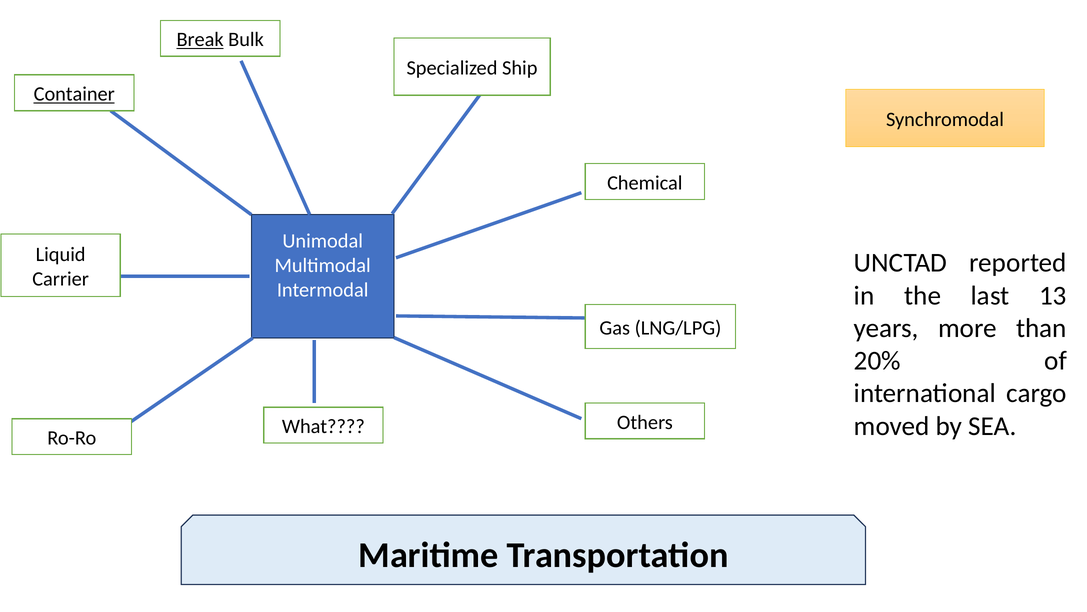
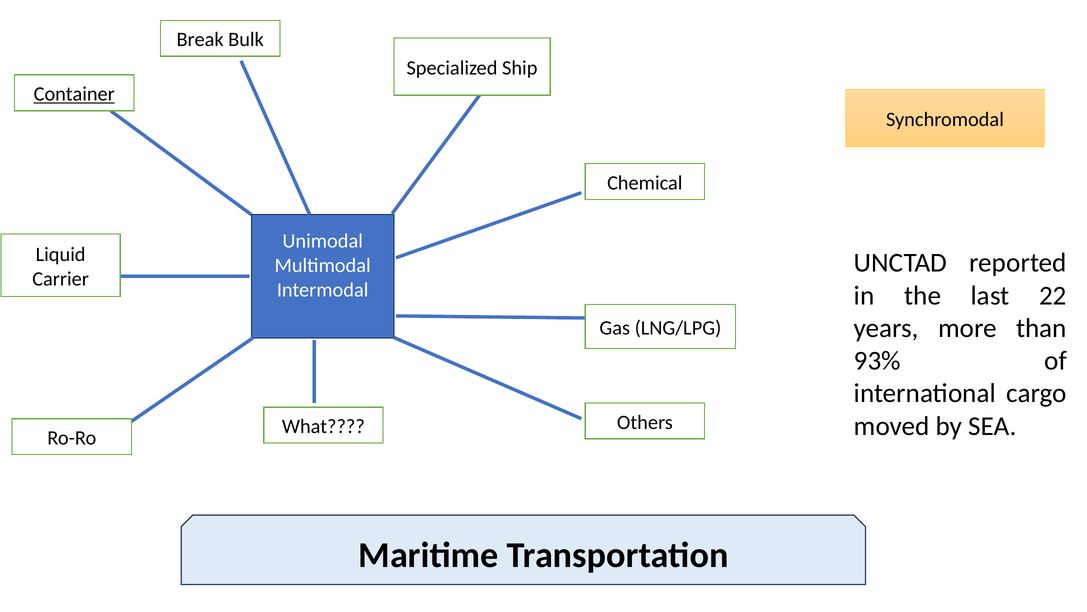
Break underline: present -> none
13: 13 -> 22
20%: 20% -> 93%
